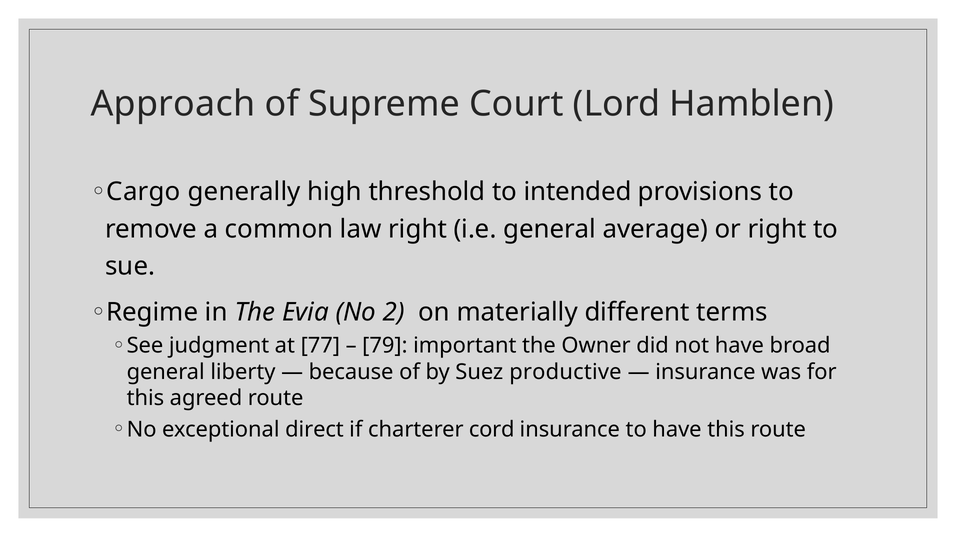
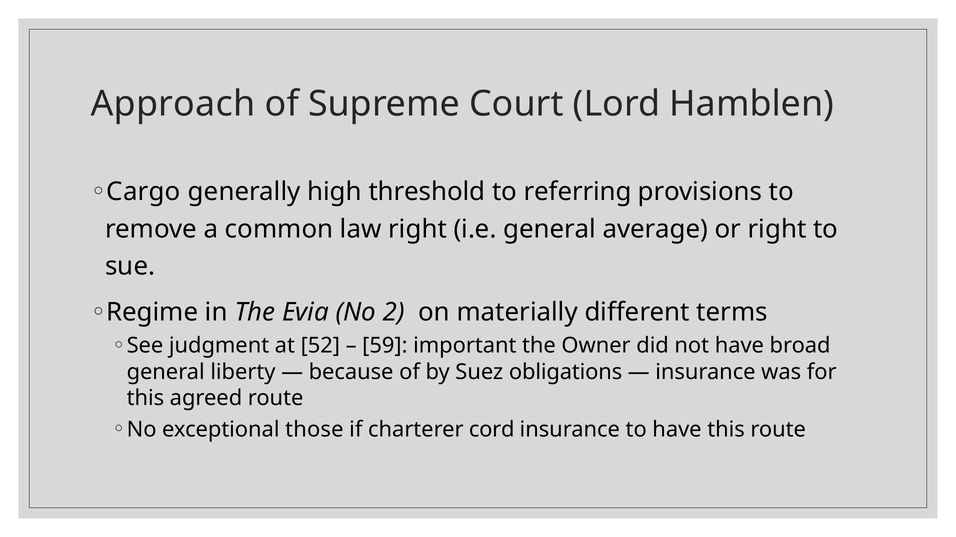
intended: intended -> referring
77: 77 -> 52
79: 79 -> 59
productive: productive -> obligations
direct: direct -> those
